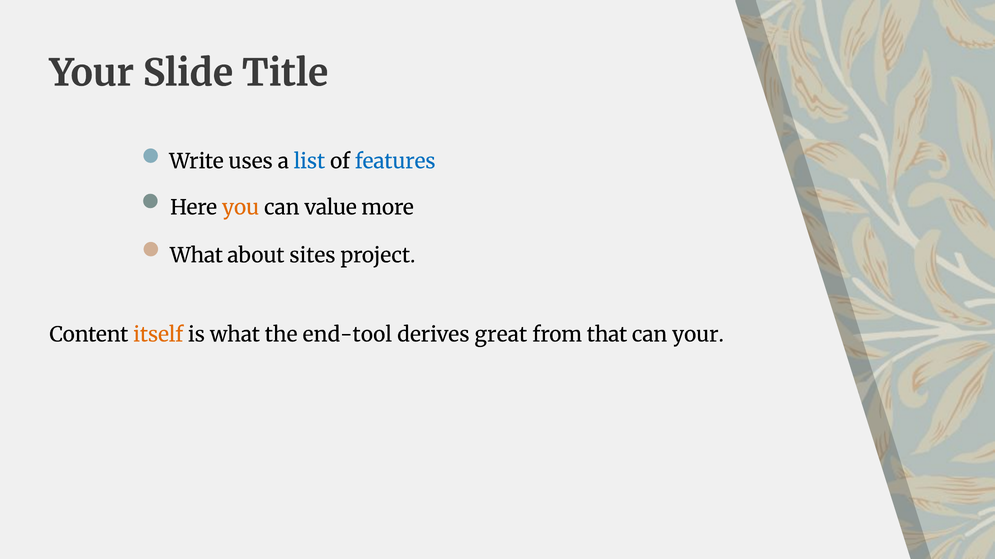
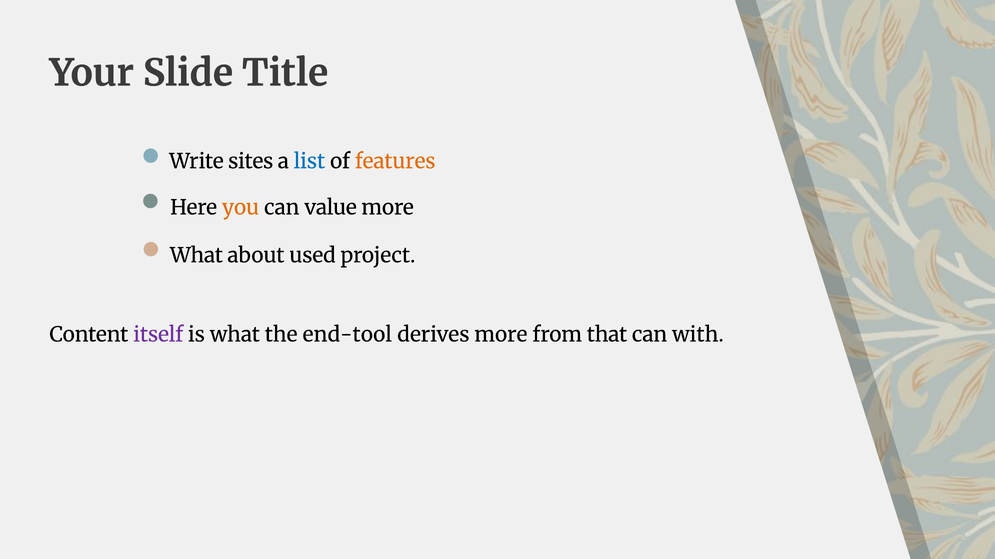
uses: uses -> sites
features colour: blue -> orange
sites: sites -> used
itself colour: orange -> purple
derives great: great -> more
can your: your -> with
